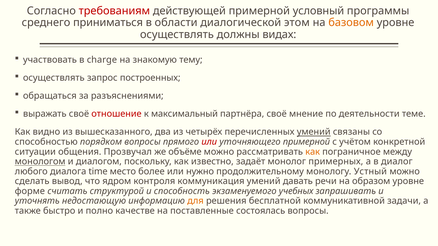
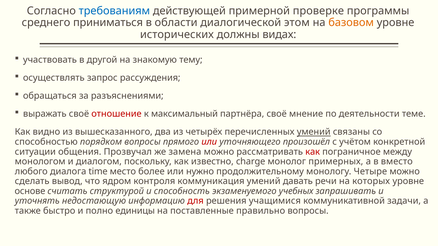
требованиям colour: red -> blue
условный: условный -> проверке
осуществлять at (177, 35): осуществлять -> исторических
charge: charge -> другой
построенных: построенных -> рассуждения
уточняющего примерной: примерной -> произошёл
объёме: объёме -> замена
как at (313, 152) colour: orange -> red
монологом underline: present -> none
задаёт: задаёт -> charge
диалог: диалог -> вместо
Устный: Устный -> Четыре
образом: образом -> которых
форме: форме -> основе
для colour: orange -> red
бесплатной: бесплатной -> учащимися
качестве: качестве -> единицы
состоялась: состоялась -> правильно
